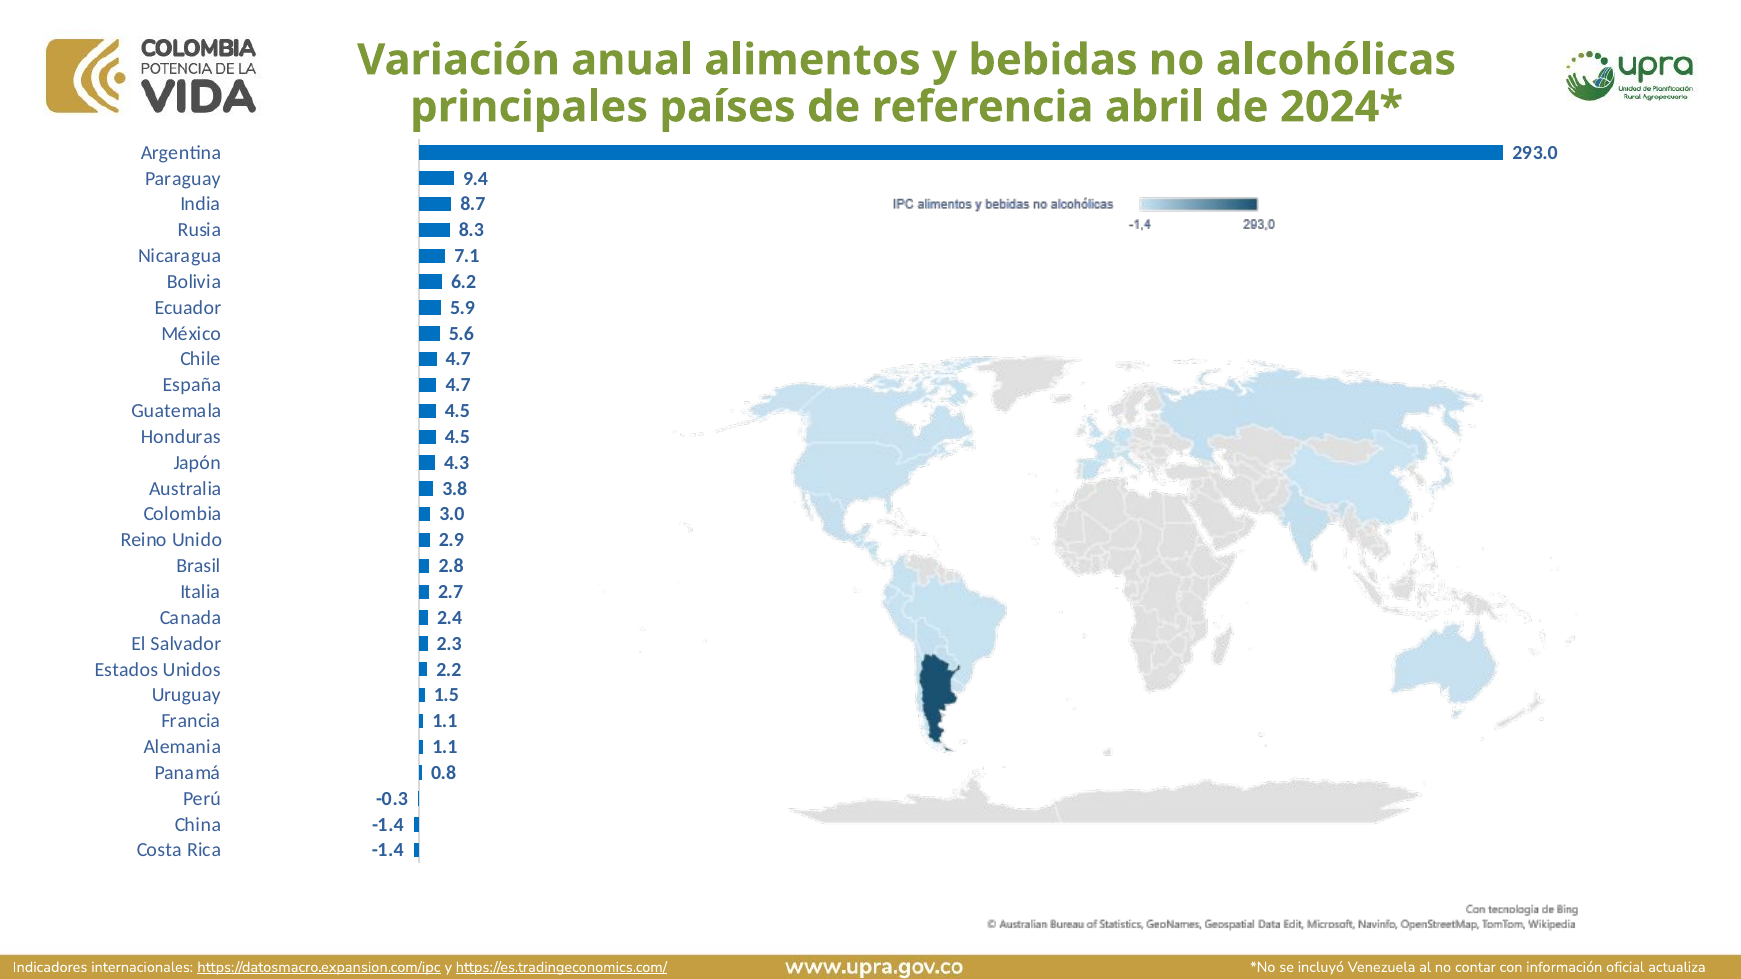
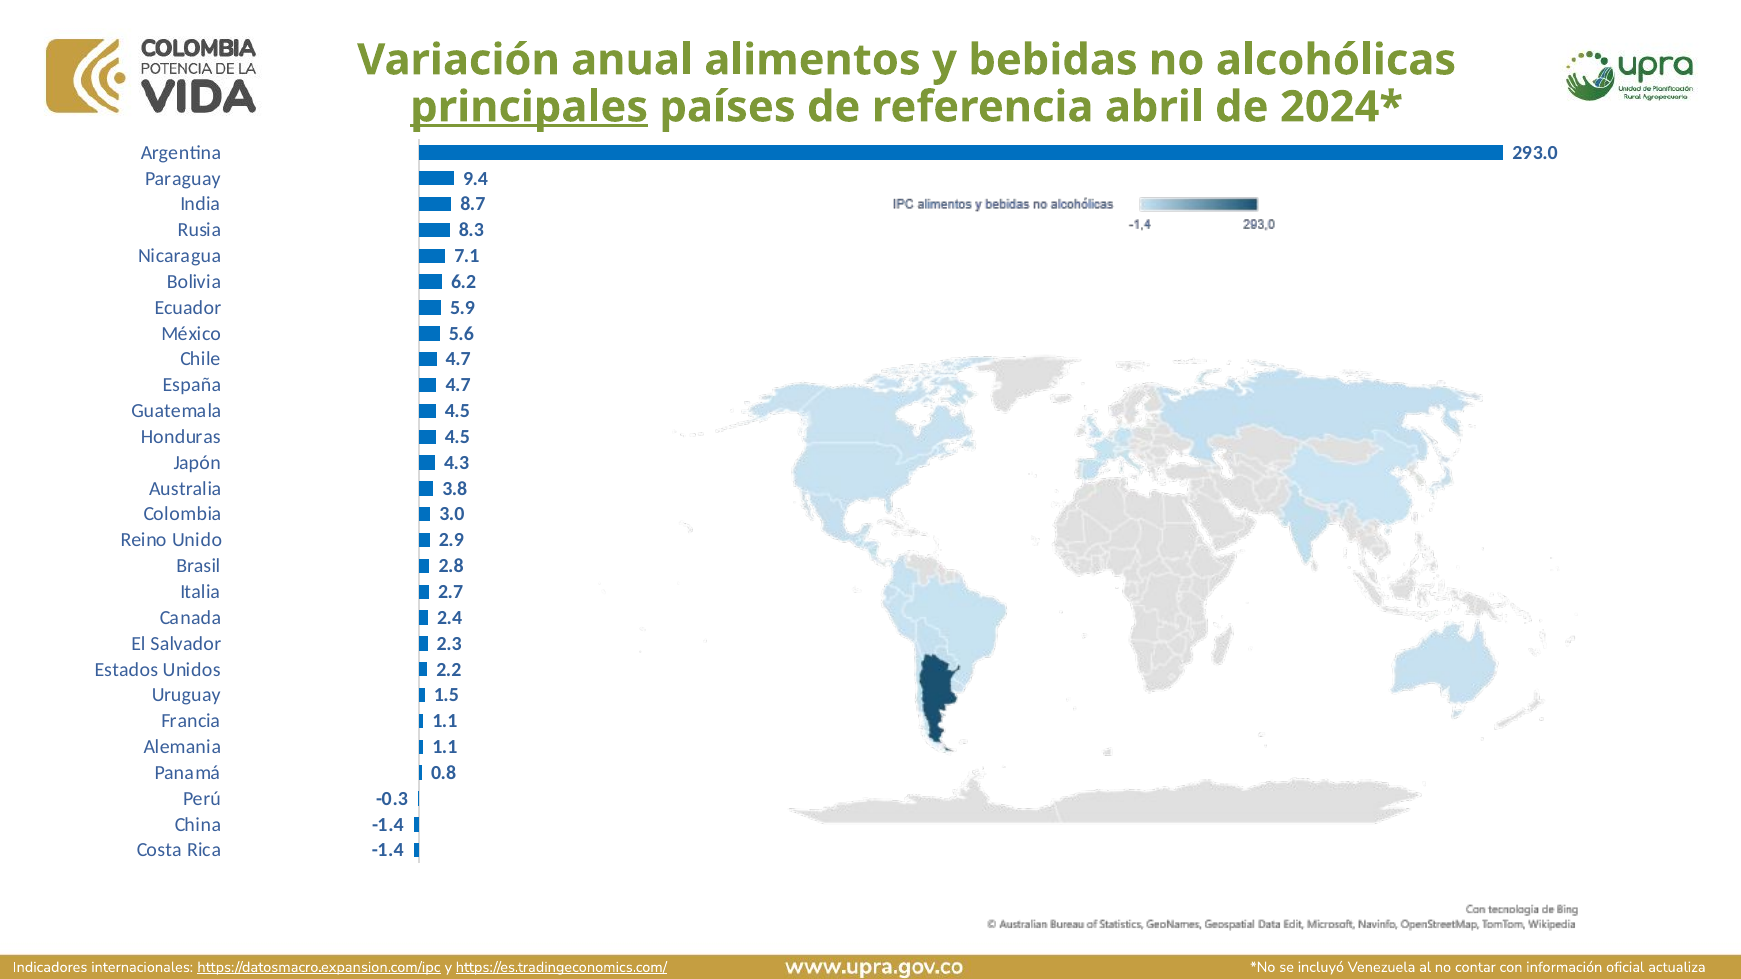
principales underline: none -> present
